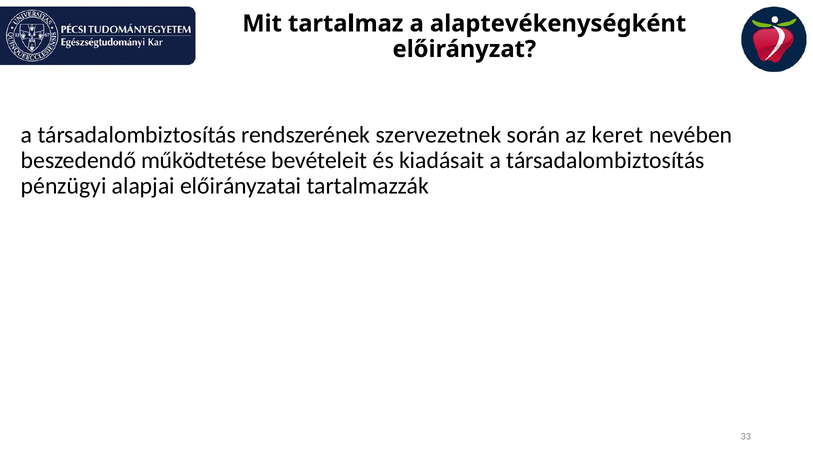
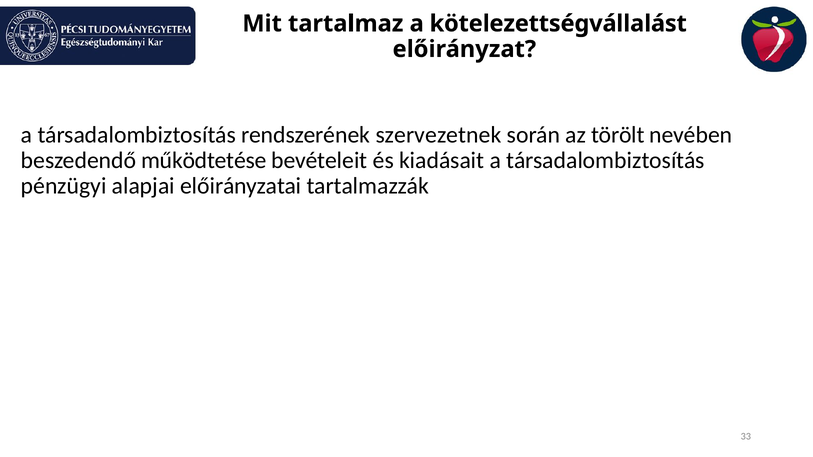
alaptevékenységként: alaptevékenységként -> kötelezettségvállalást
keret: keret -> törölt
